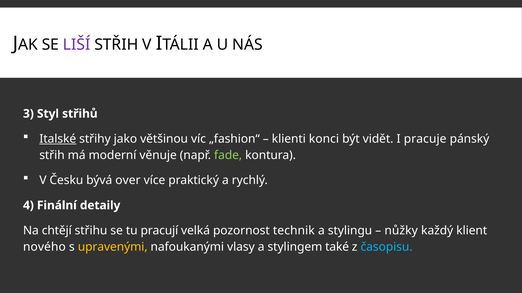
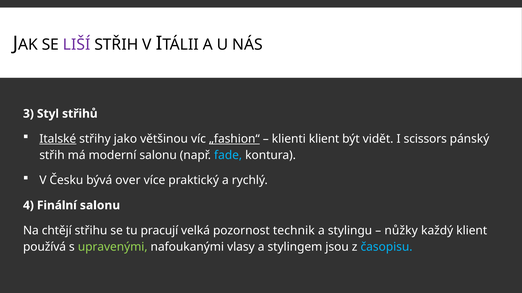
„fashion“ underline: none -> present
klienti konci: konci -> klient
pracuje: pracuje -> scissors
moderní věnuje: věnuje -> salonu
fade colour: light green -> light blue
Finální detaily: detaily -> salonu
nového: nového -> používá
upravenými colour: yellow -> light green
také: také -> jsou
